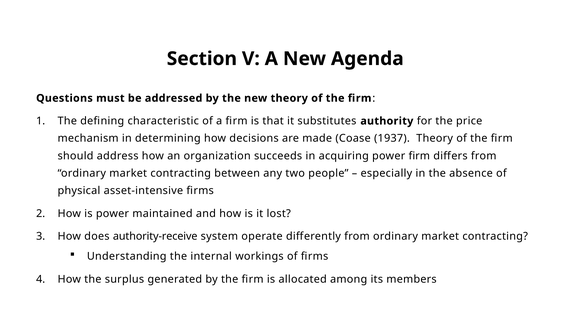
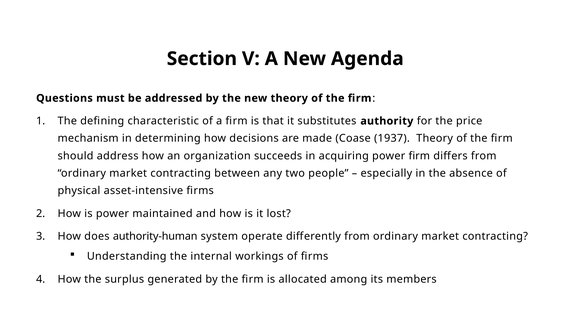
authority-receive: authority-receive -> authority-human
